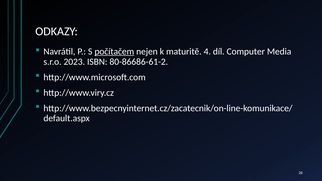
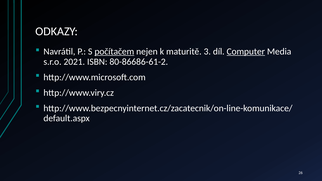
4: 4 -> 3
Computer underline: none -> present
2023: 2023 -> 2021
